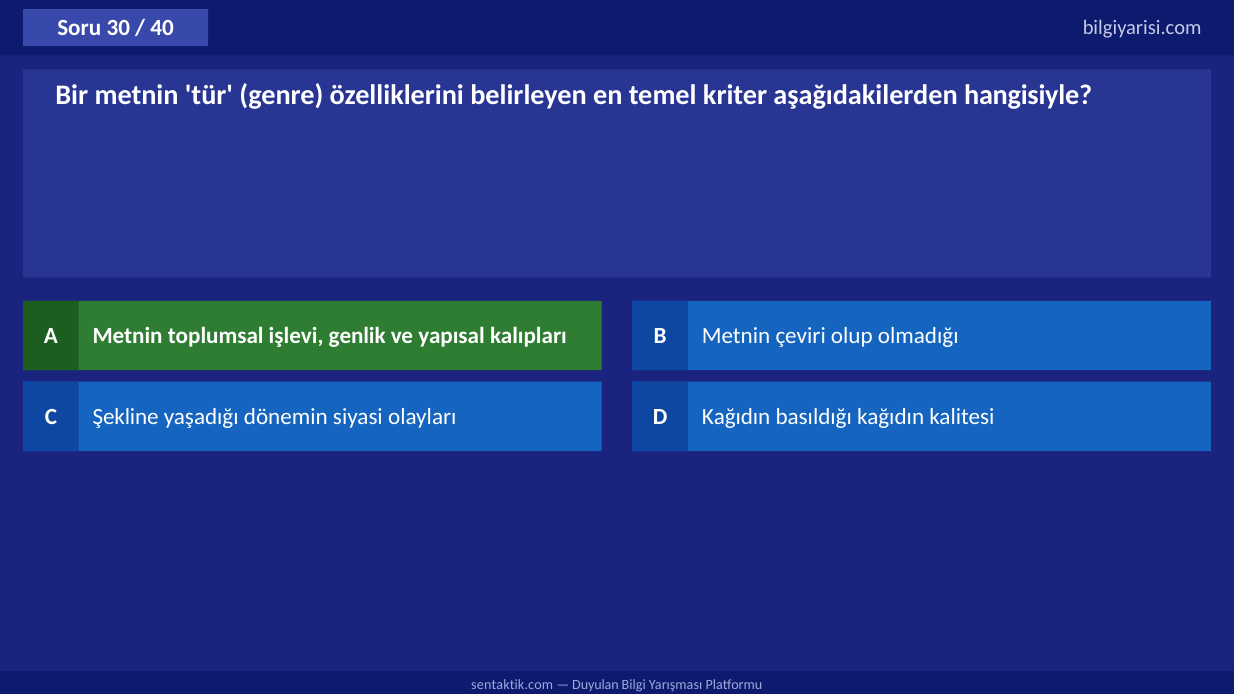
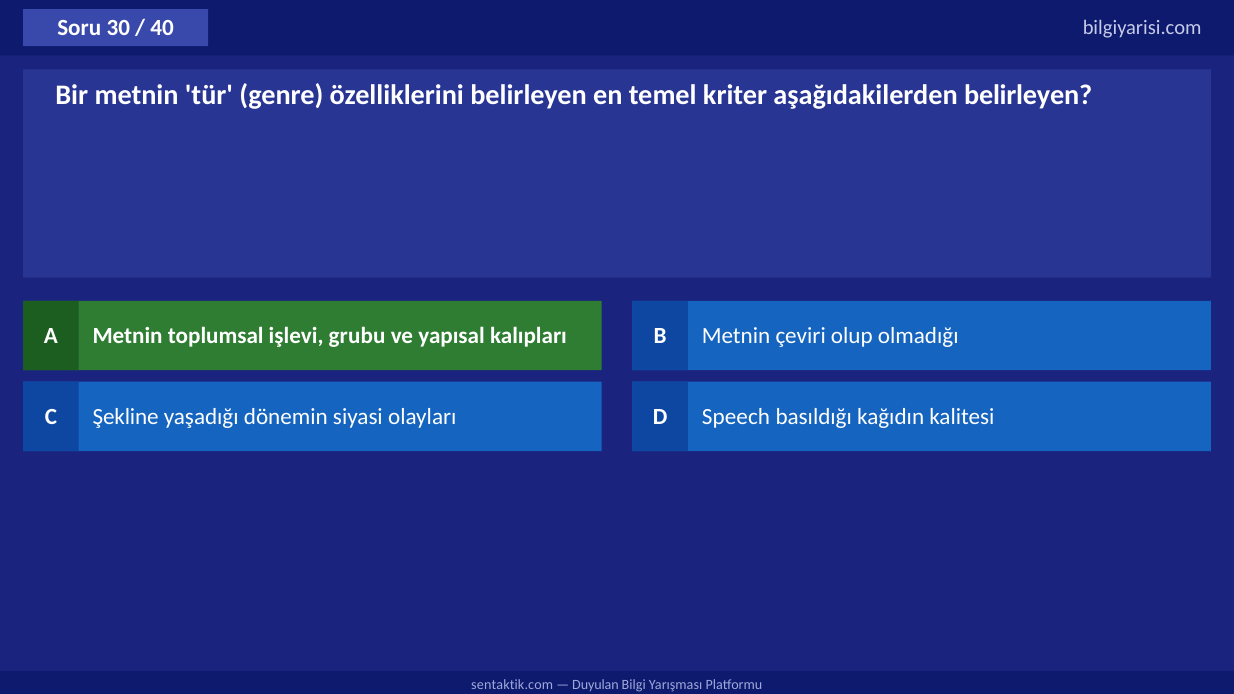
aşağıdakilerden hangisiyle: hangisiyle -> belirleyen
genlik: genlik -> grubu
D Kağıdın: Kağıdın -> Speech
